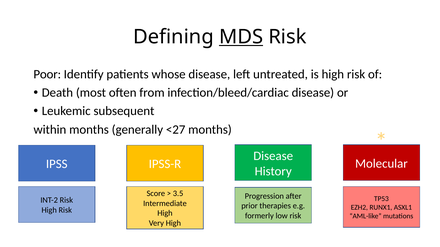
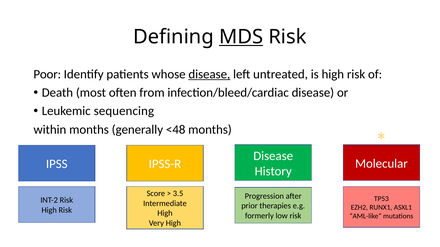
disease at (209, 74) underline: none -> present
subsequent: subsequent -> sequencing
<27: <27 -> <48
